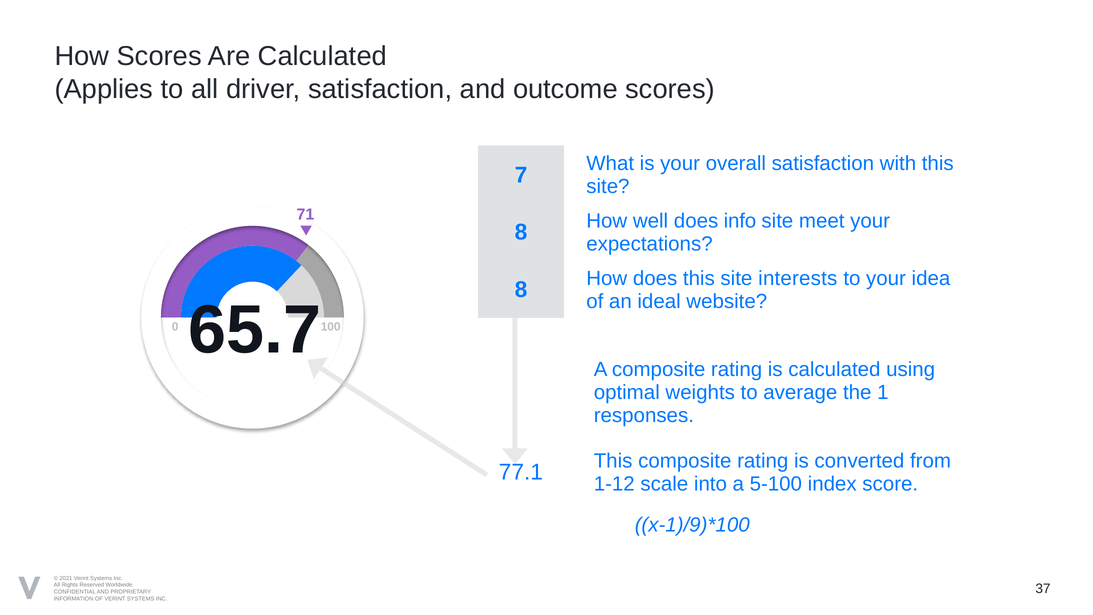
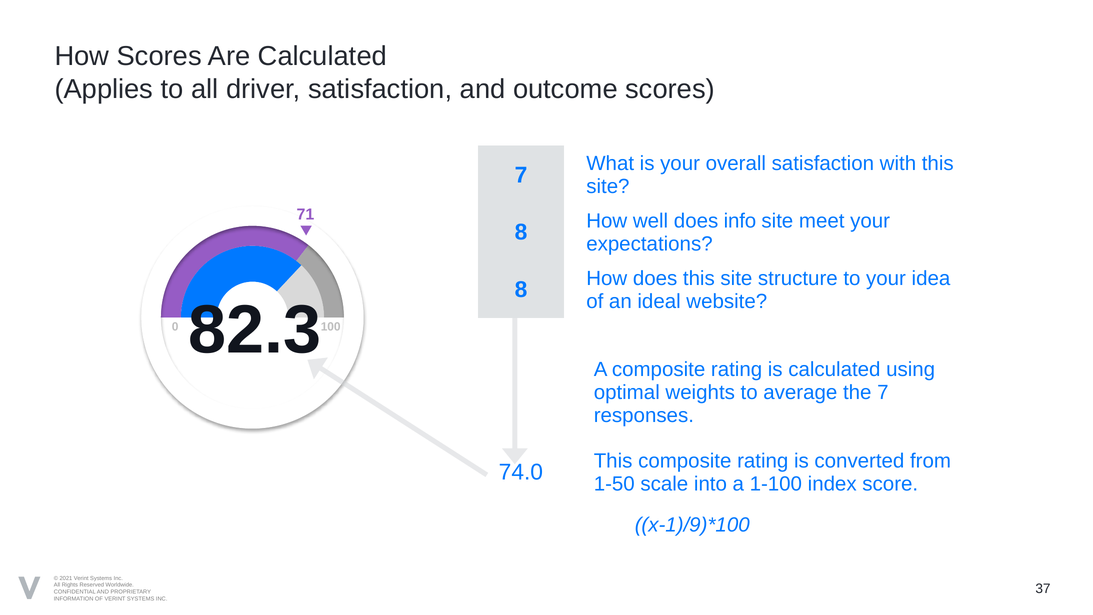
interests: interests -> structure
65.7: 65.7 -> 82.3
the 1: 1 -> 7
77.1: 77.1 -> 74.0
1-12: 1-12 -> 1-50
5-100: 5-100 -> 1-100
